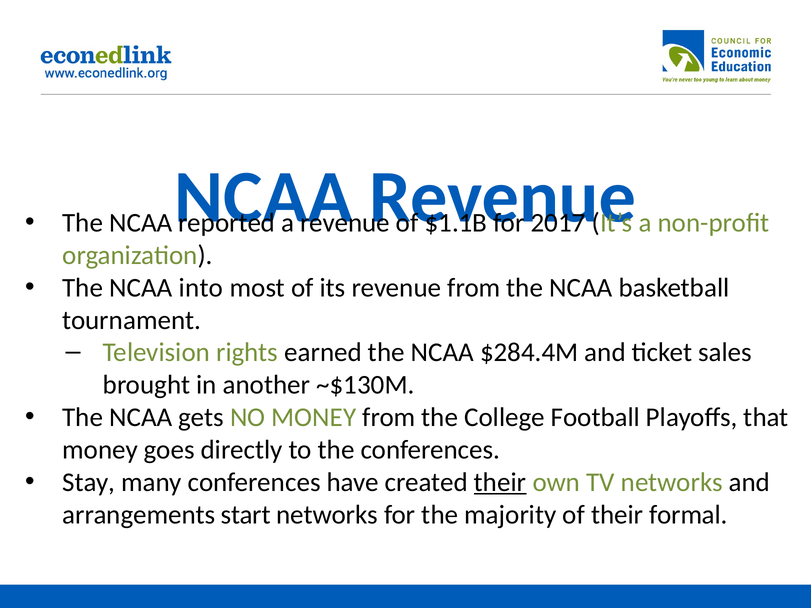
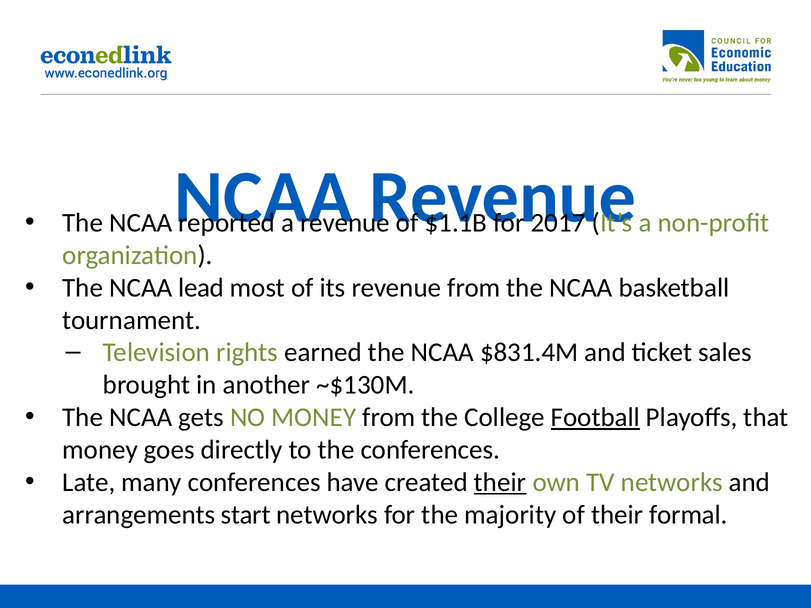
into: into -> lead
$284.4M: $284.4M -> $831.4M
Football underline: none -> present
Stay: Stay -> Late
